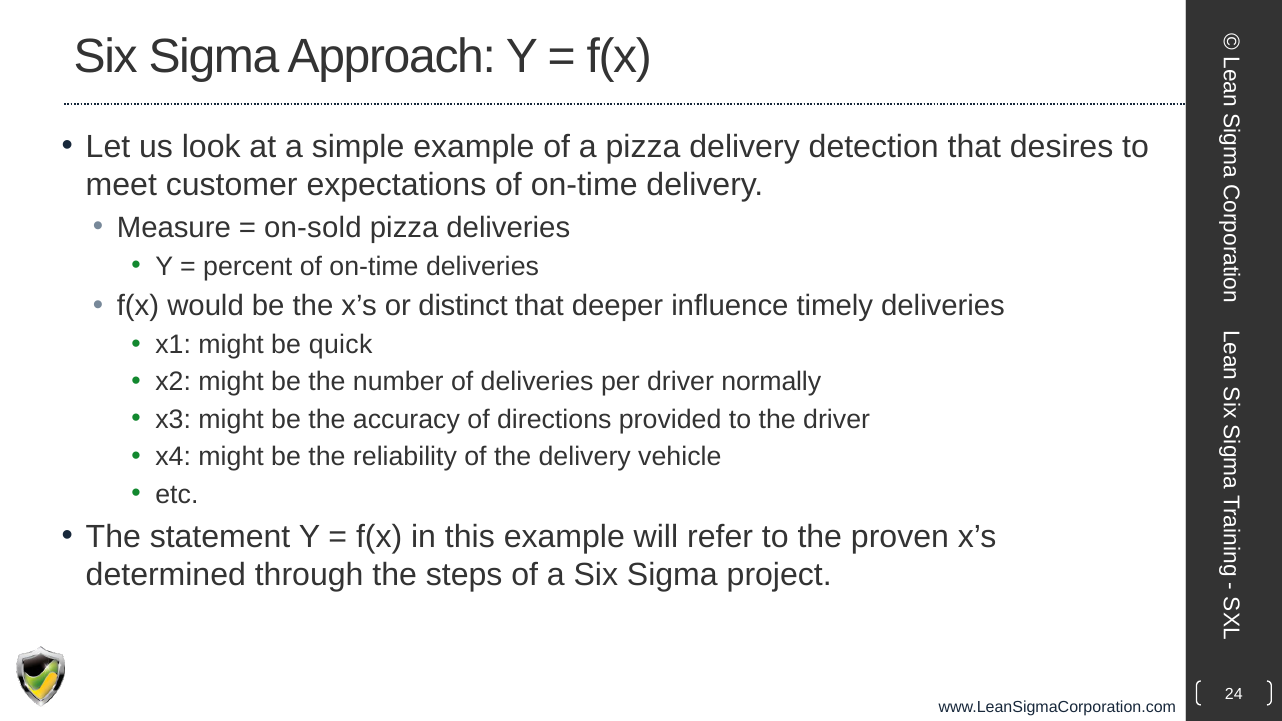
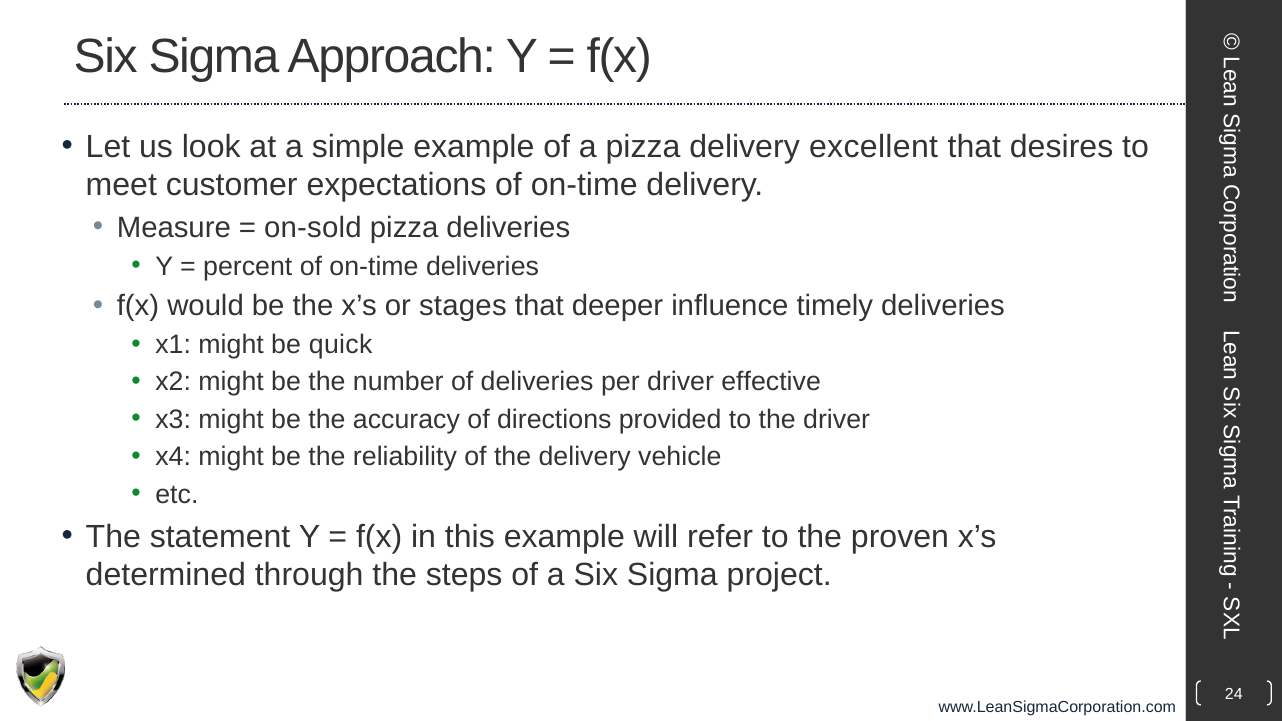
detection: detection -> excellent
distinct: distinct -> stages
normally: normally -> effective
